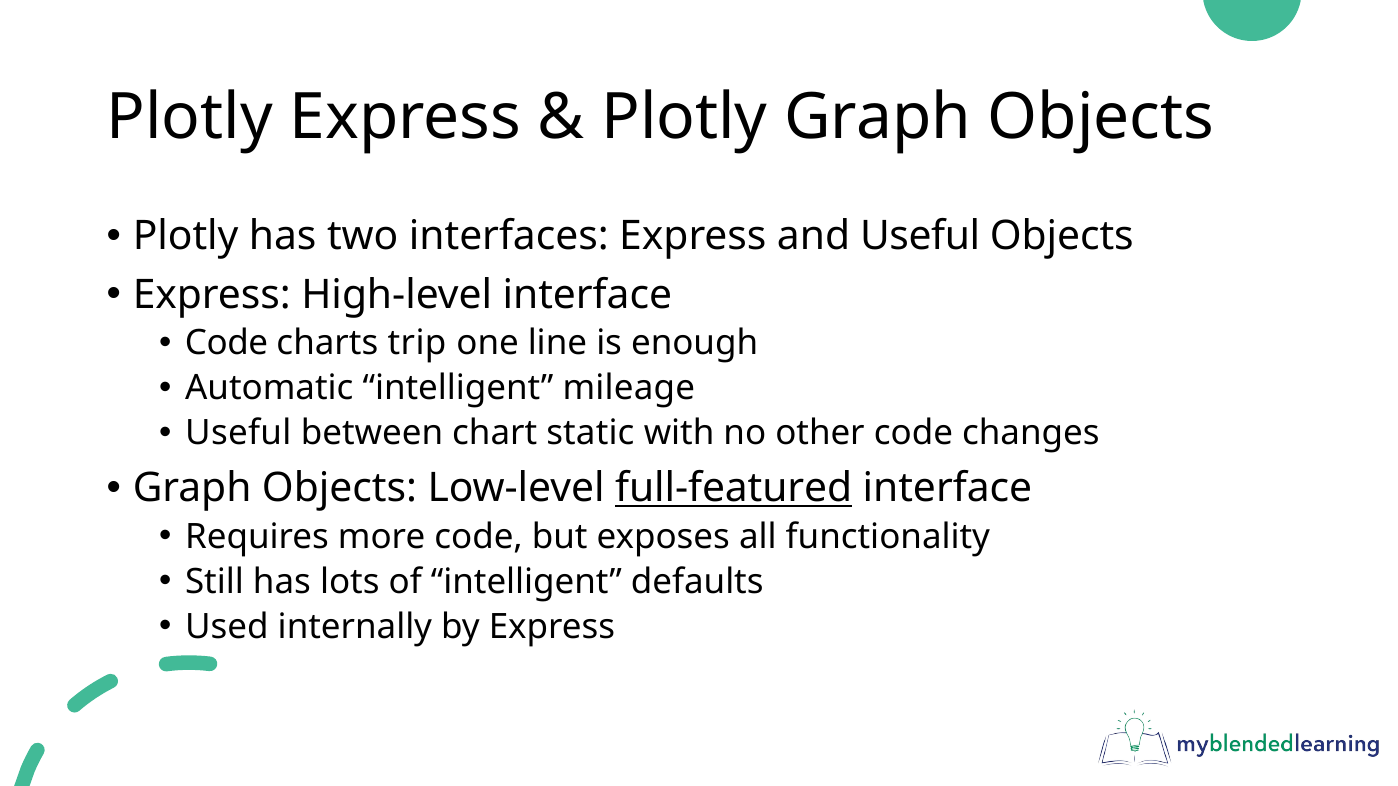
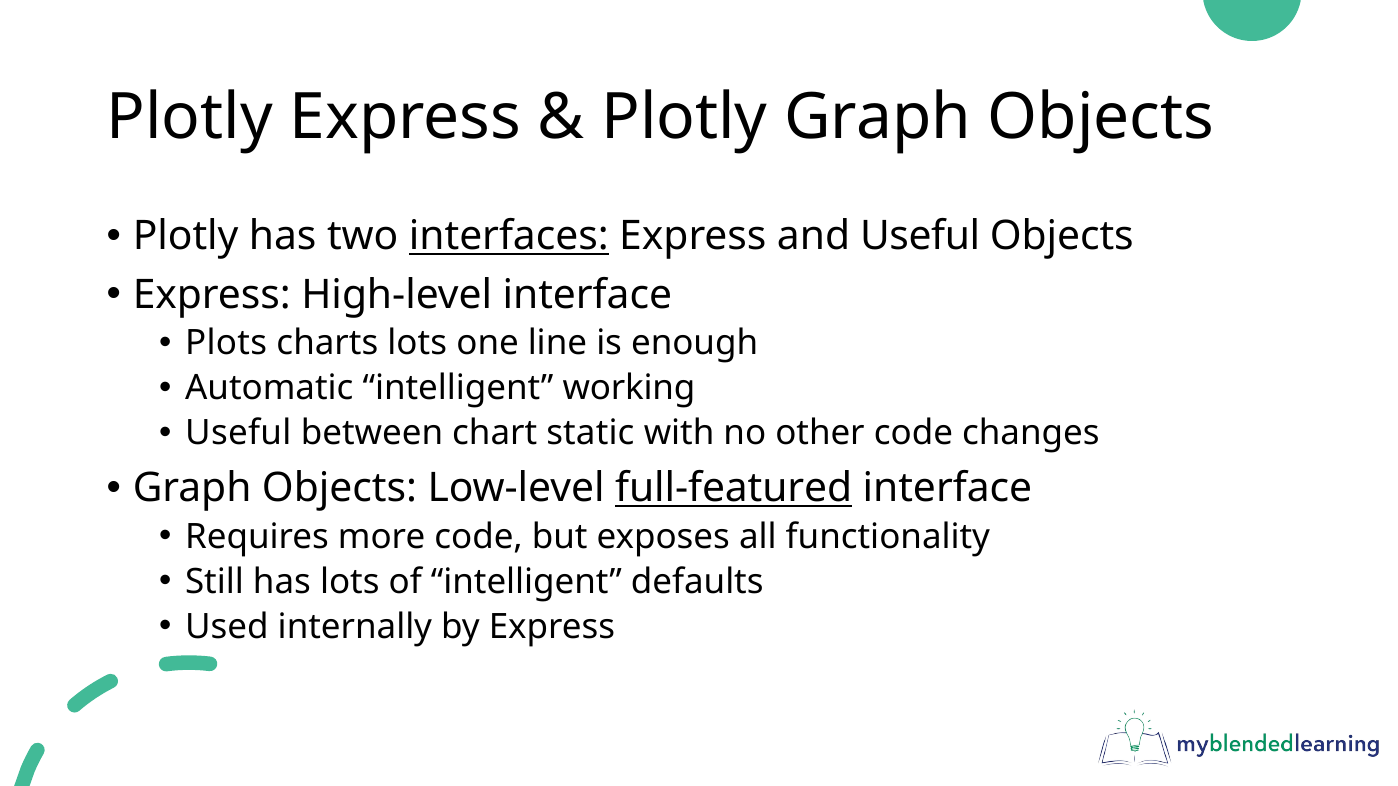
interfaces underline: none -> present
Code at (226, 343): Code -> Plots
charts trip: trip -> lots
mileage: mileage -> working
